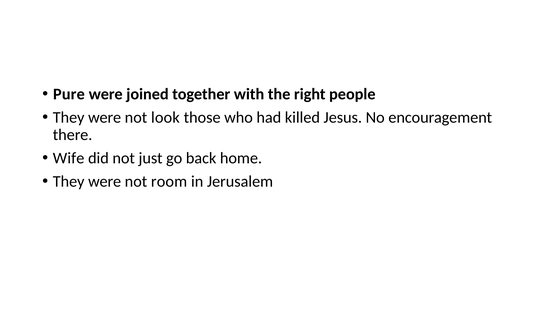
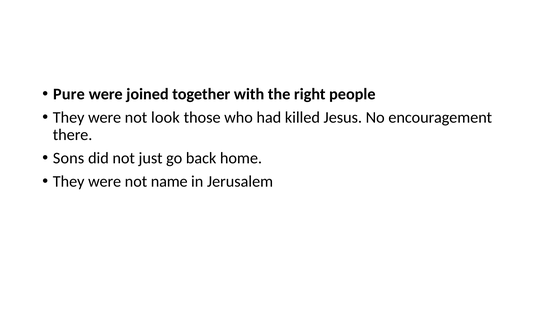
Wife: Wife -> Sons
room: room -> name
